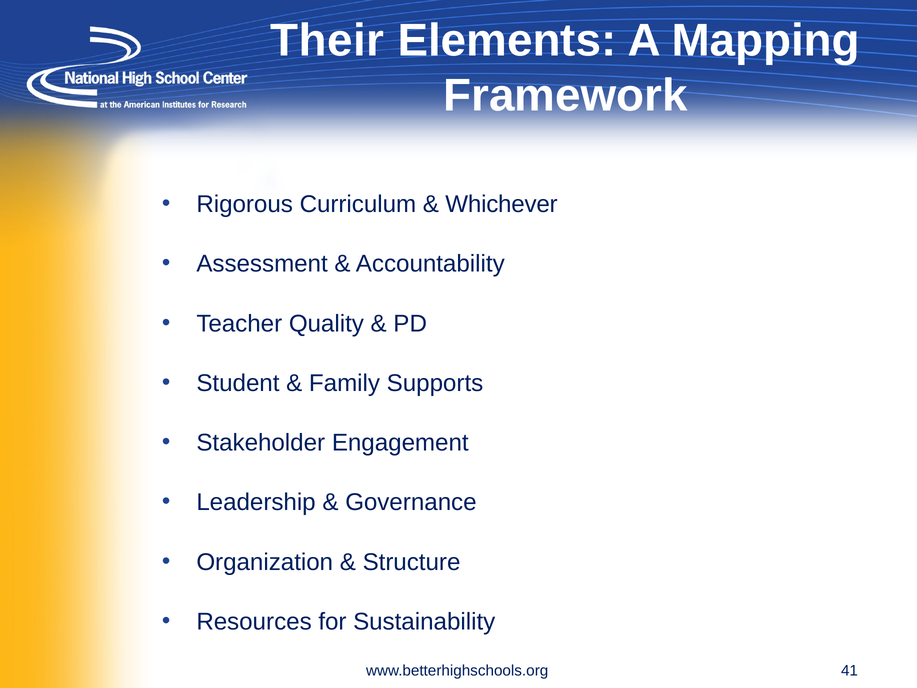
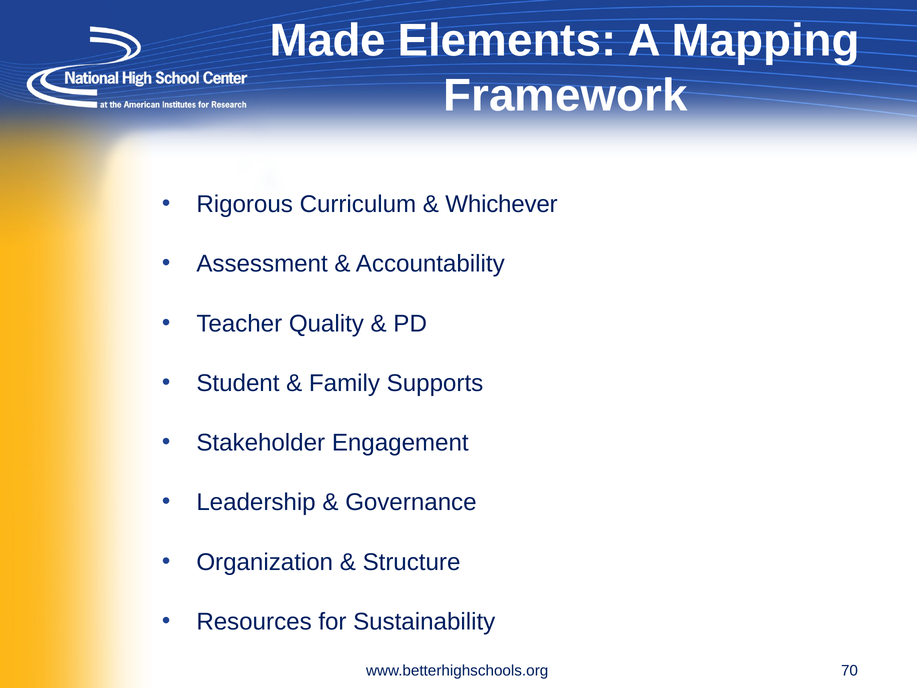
Their: Their -> Made
41: 41 -> 70
